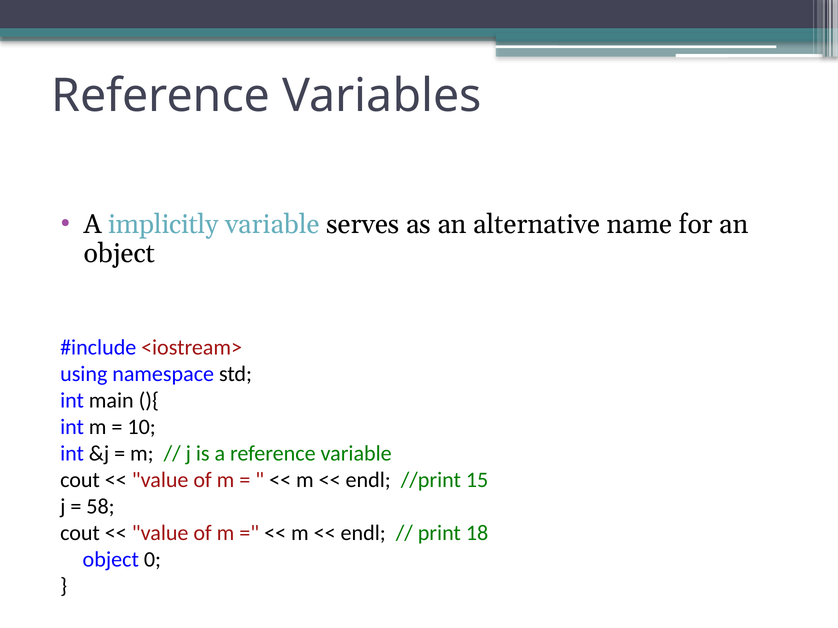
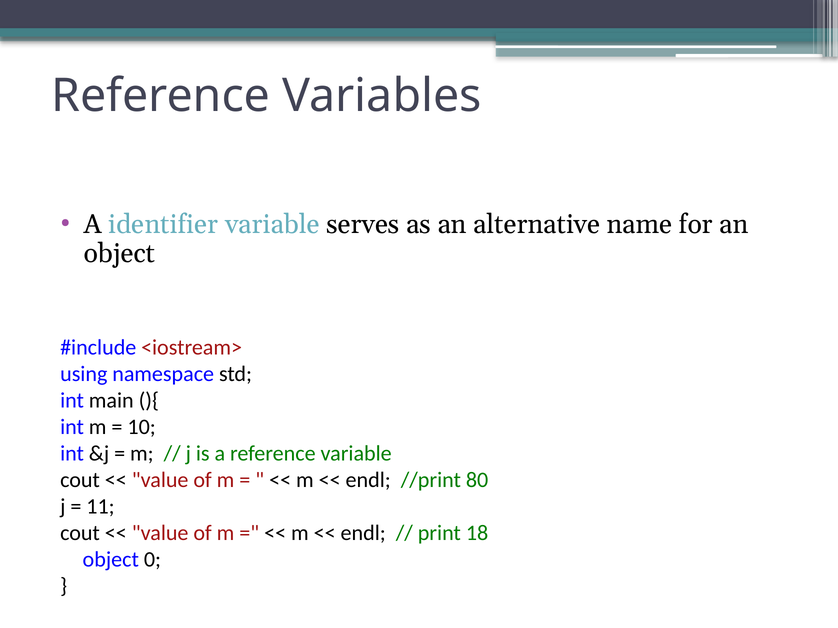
implicitly: implicitly -> identifier
15: 15 -> 80
58: 58 -> 11
